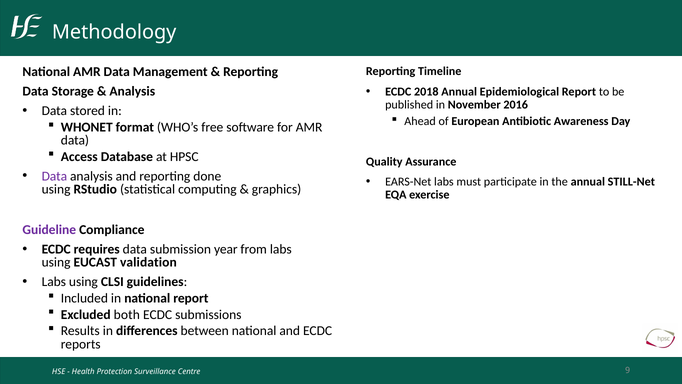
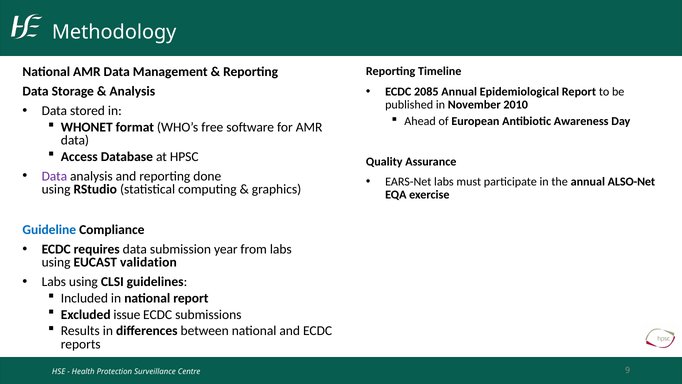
2018: 2018 -> 2085
2016: 2016 -> 2010
STILL-Net: STILL-Net -> ALSO-Net
Guideline colour: purple -> blue
both: both -> issue
